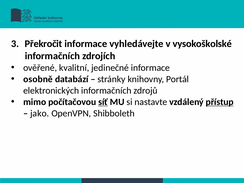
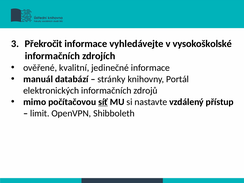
osobně: osobně -> manuál
přístup underline: present -> none
jako: jako -> limit
